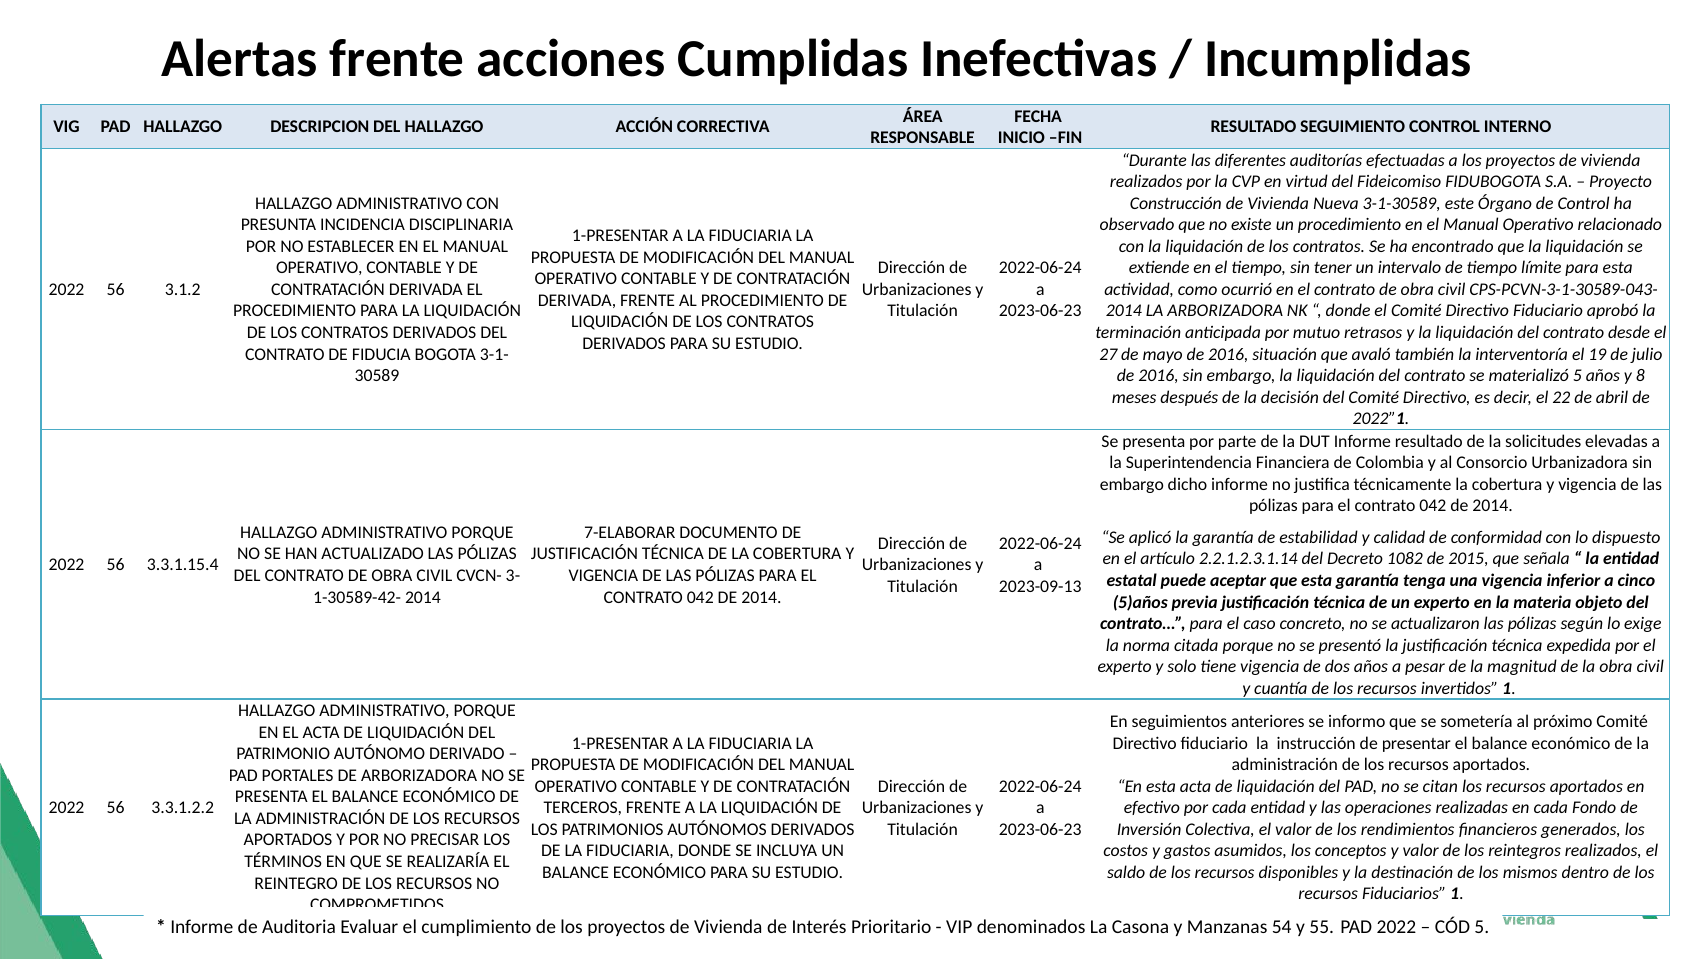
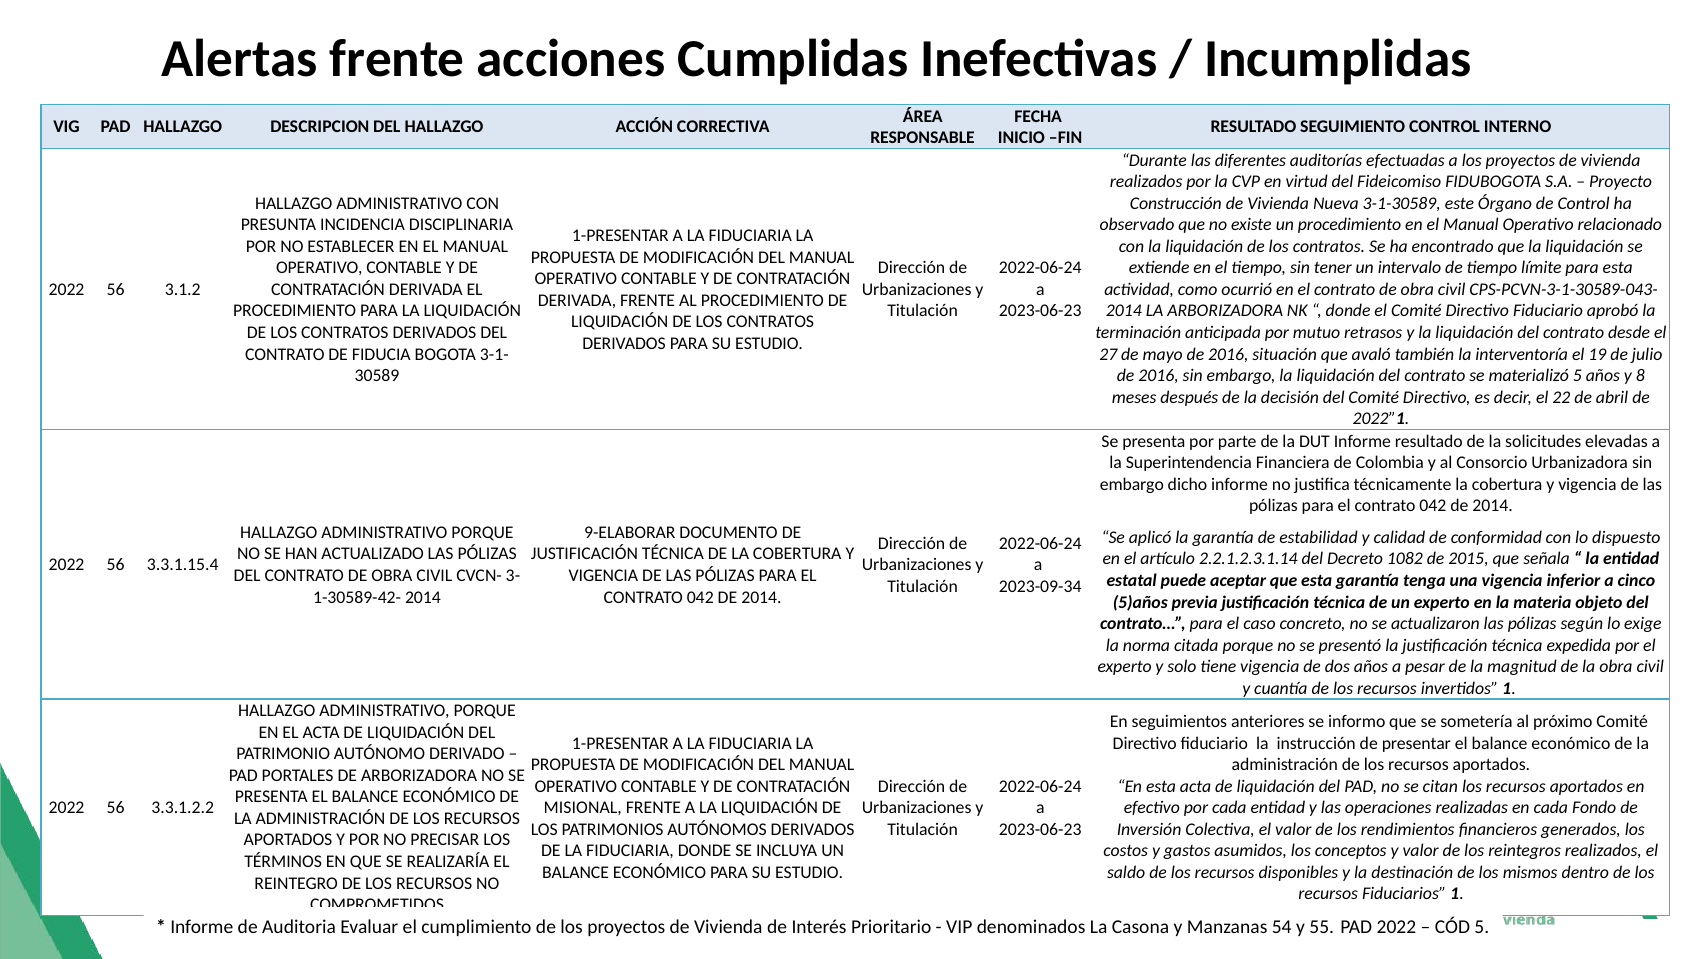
7-ELABORAR: 7-ELABORAR -> 9-ELABORAR
2023-09-13: 2023-09-13 -> 2023-09-34
TERCEROS: TERCEROS -> MISIONAL
